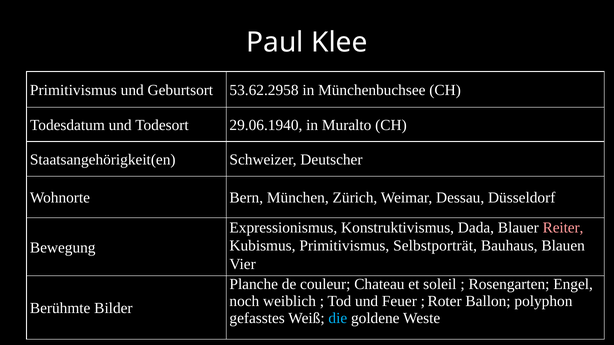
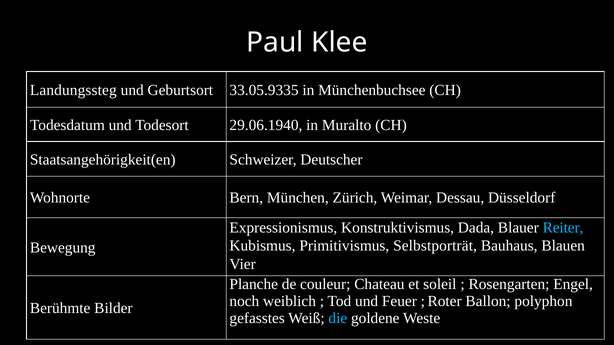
Primitivismus at (73, 90): Primitivismus -> Landungssteg
53.62.2958: 53.62.2958 -> 33.05.9335
Reiter colour: pink -> light blue
